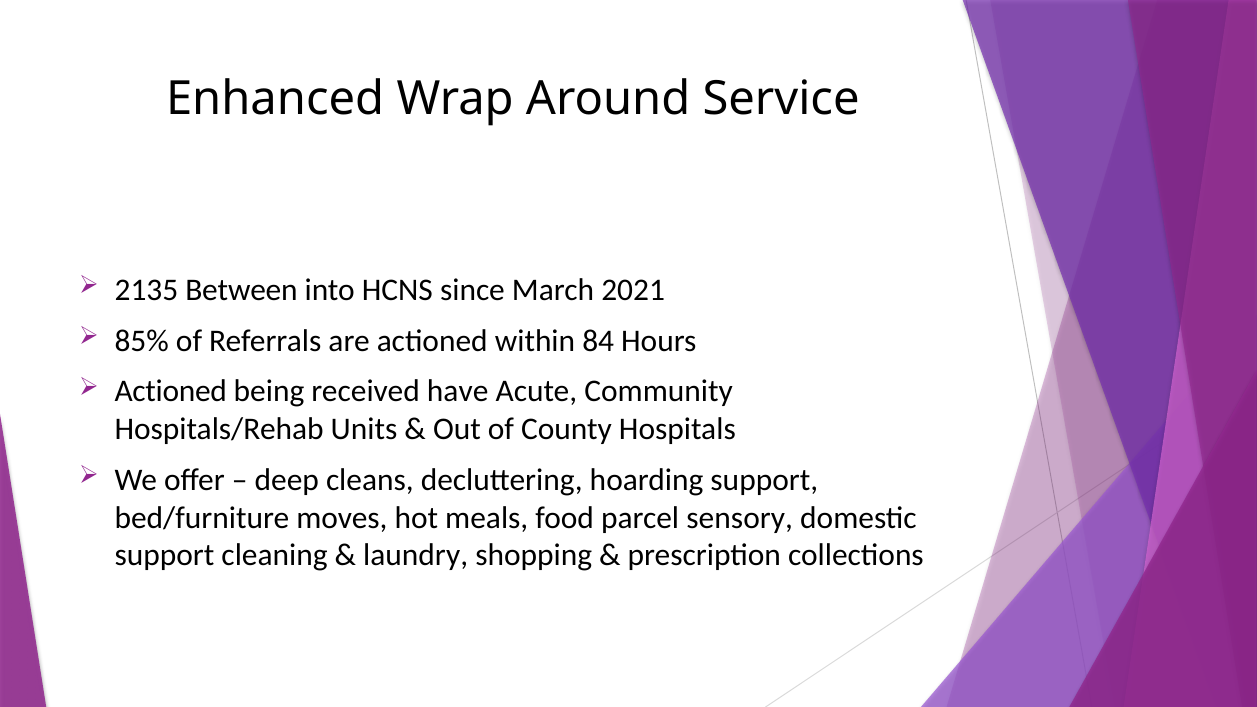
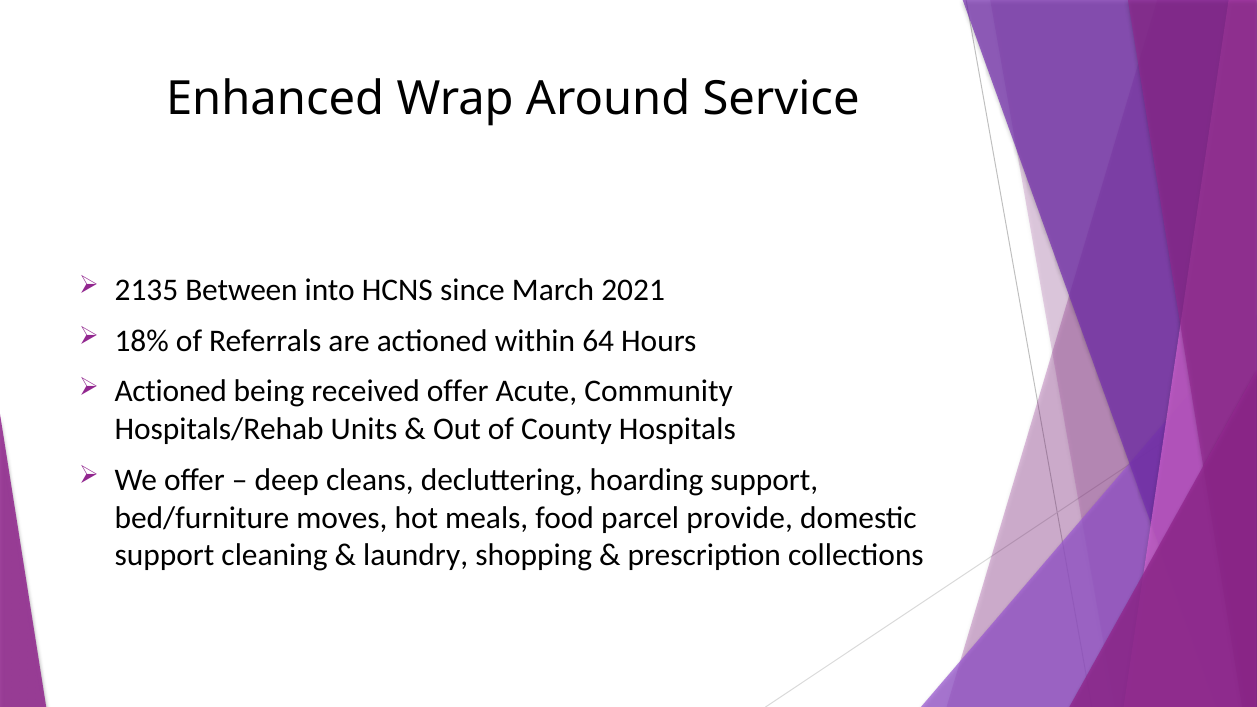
85%: 85% -> 18%
84: 84 -> 64
received have: have -> offer
sensory: sensory -> provide
